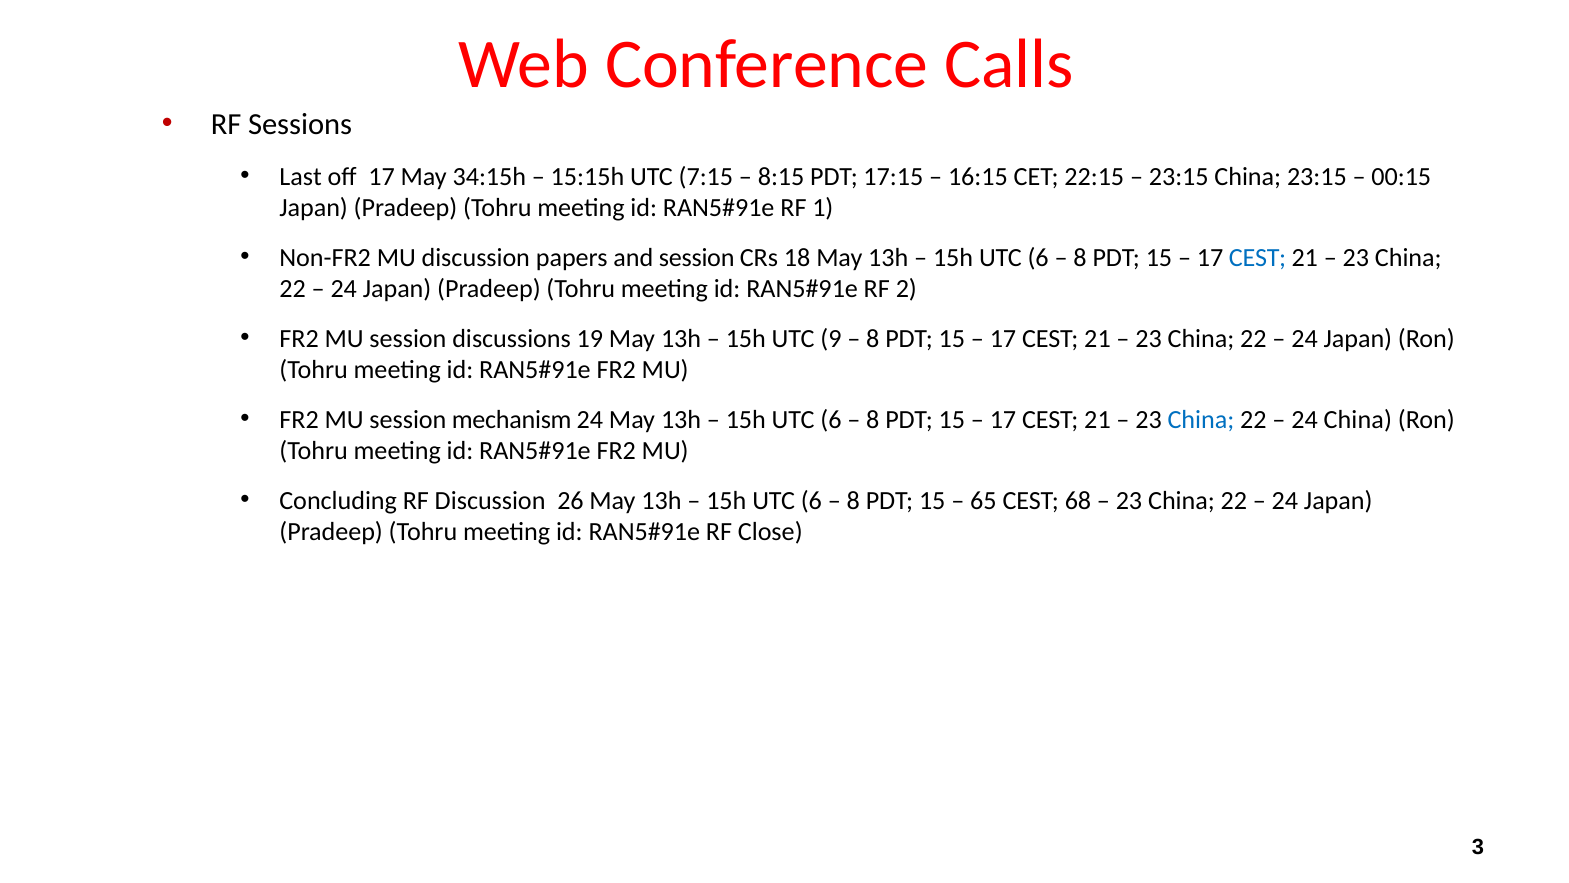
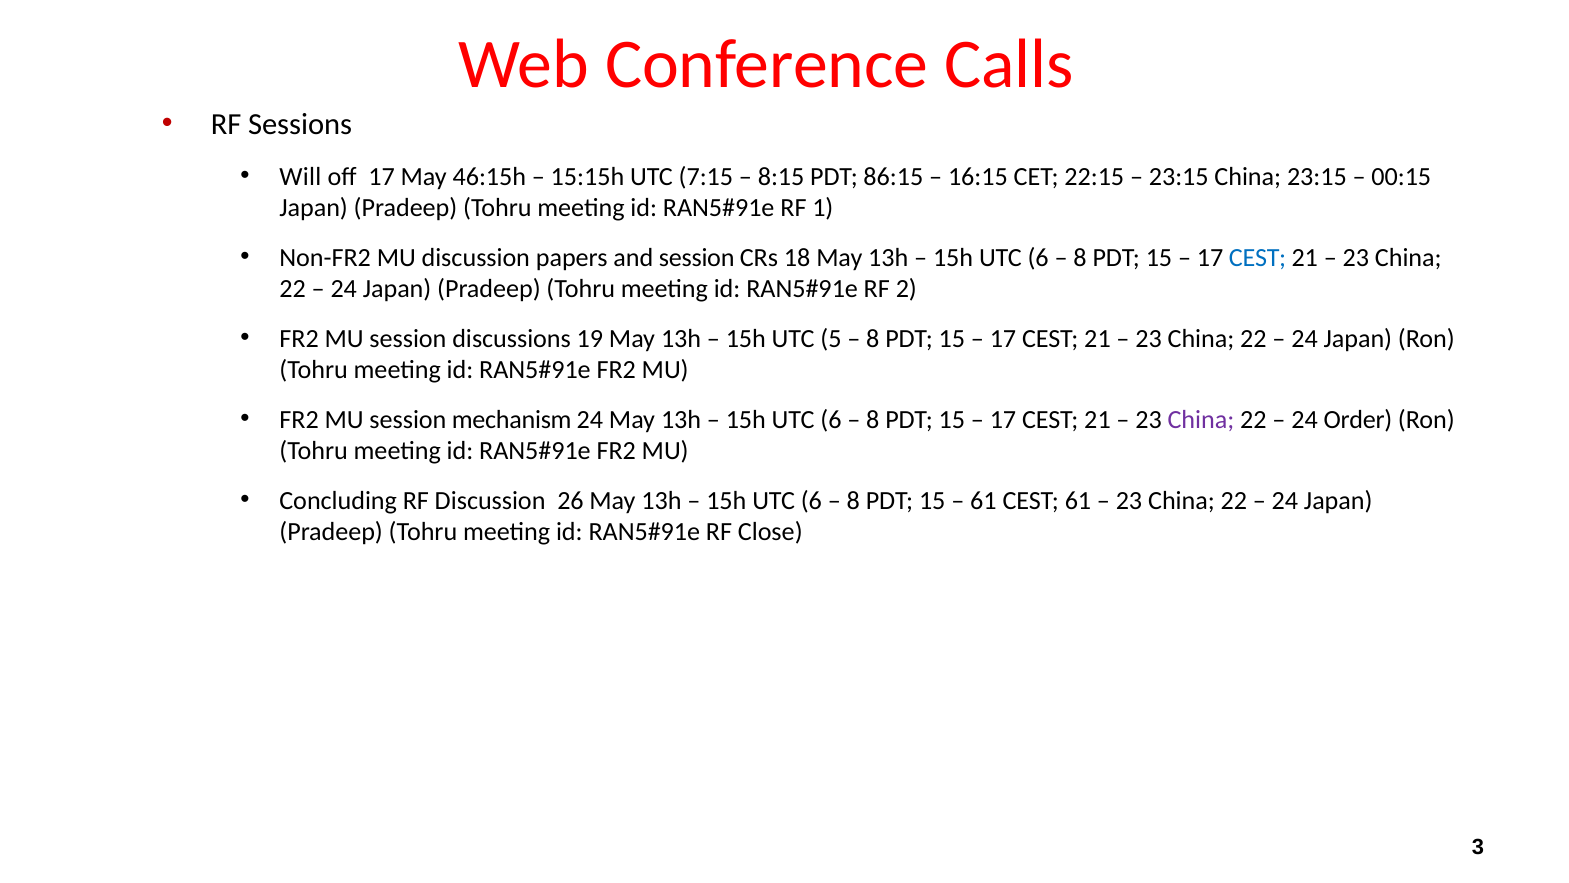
Last: Last -> Will
34:15h: 34:15h -> 46:15h
17:15: 17:15 -> 86:15
9: 9 -> 5
China at (1201, 419) colour: blue -> purple
24 China: China -> Order
65 at (983, 500): 65 -> 61
CEST 68: 68 -> 61
